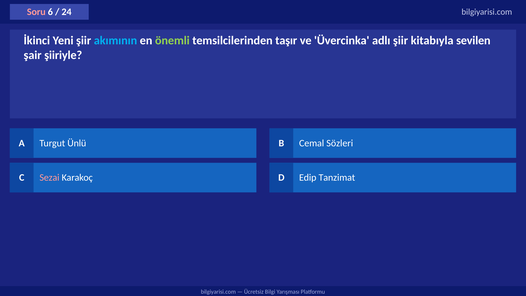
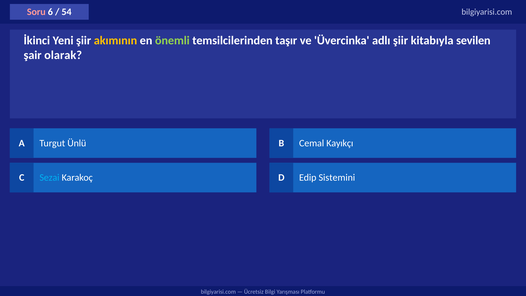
24: 24 -> 54
akımının colour: light blue -> yellow
şiiriyle: şiiriyle -> olarak
Sözleri: Sözleri -> Kayıkçı
Sezai colour: pink -> light blue
Tanzimat: Tanzimat -> Sistemini
